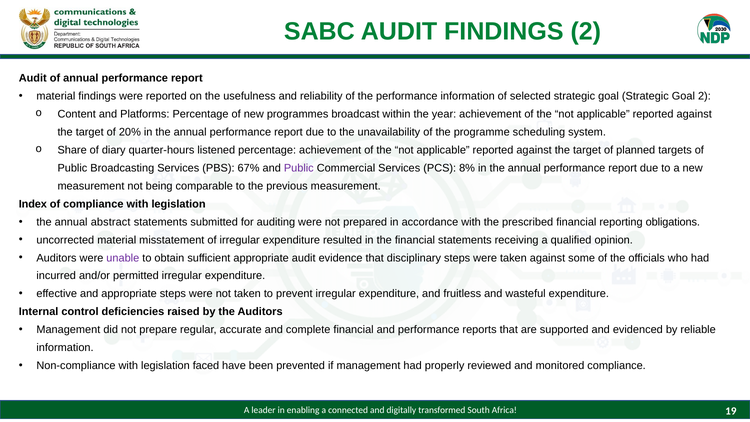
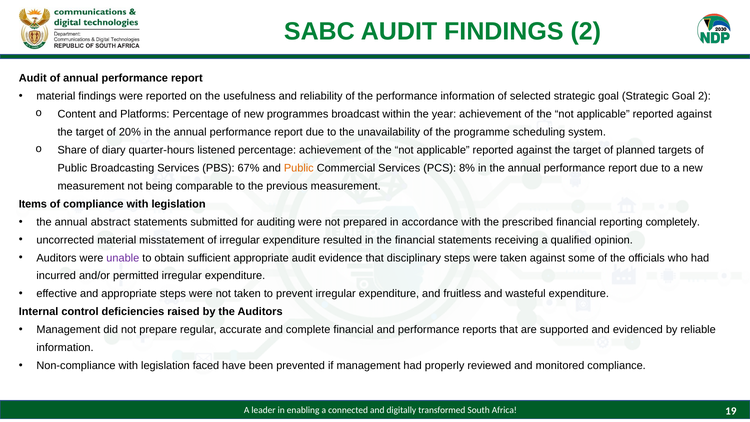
Public at (299, 168) colour: purple -> orange
Index: Index -> Items
obligations: obligations -> completely
